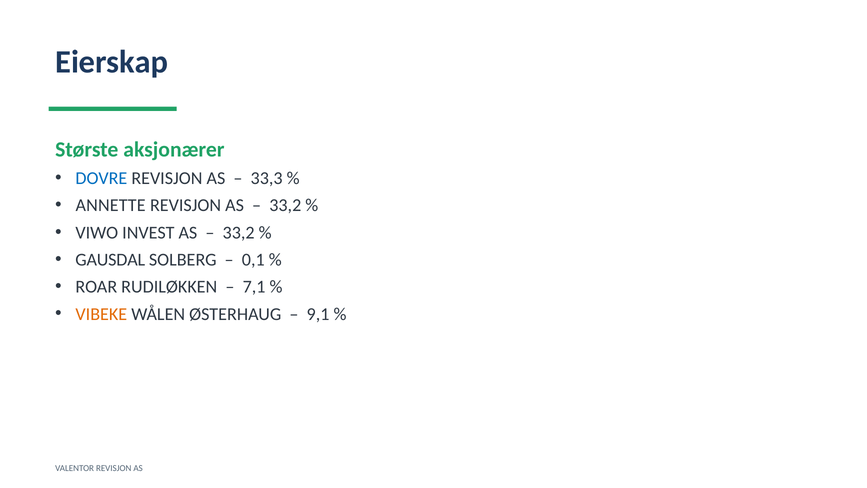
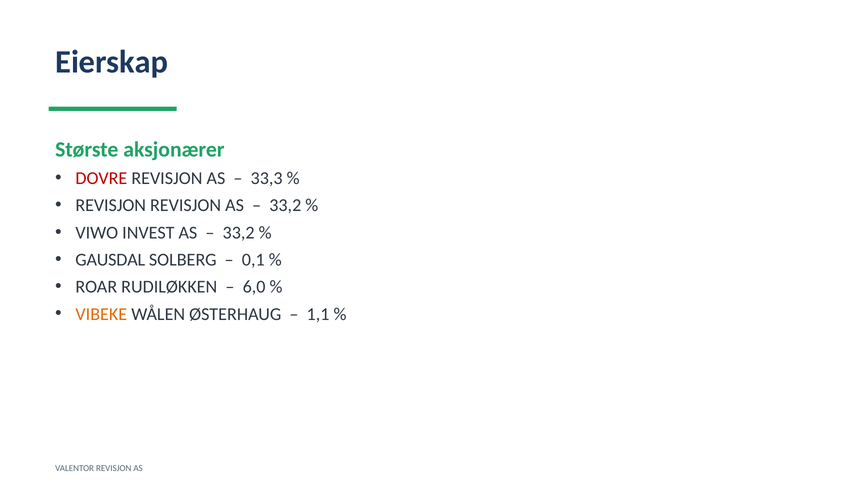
DOVRE colour: blue -> red
ANNETTE at (111, 205): ANNETTE -> REVISJON
7,1: 7,1 -> 6,0
9,1: 9,1 -> 1,1
